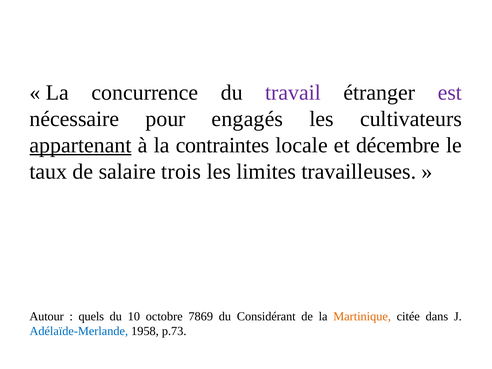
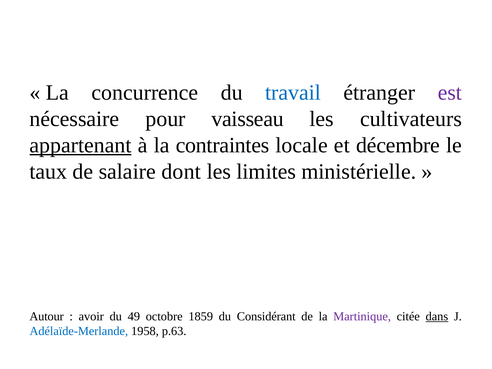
travail colour: purple -> blue
engagés: engagés -> vaisseau
trois: trois -> dont
travailleuses: travailleuses -> ministérielle
quels: quels -> avoir
10: 10 -> 49
7869: 7869 -> 1859
Martinique colour: orange -> purple
dans underline: none -> present
p.73: p.73 -> p.63
